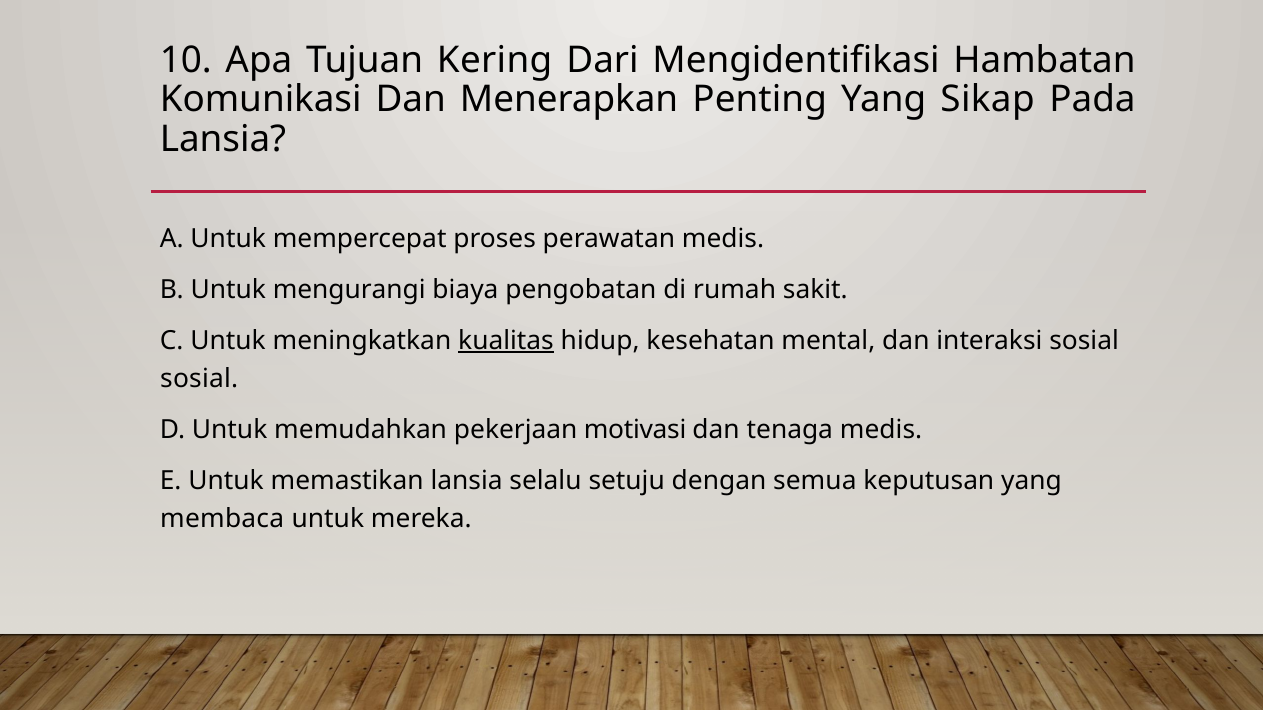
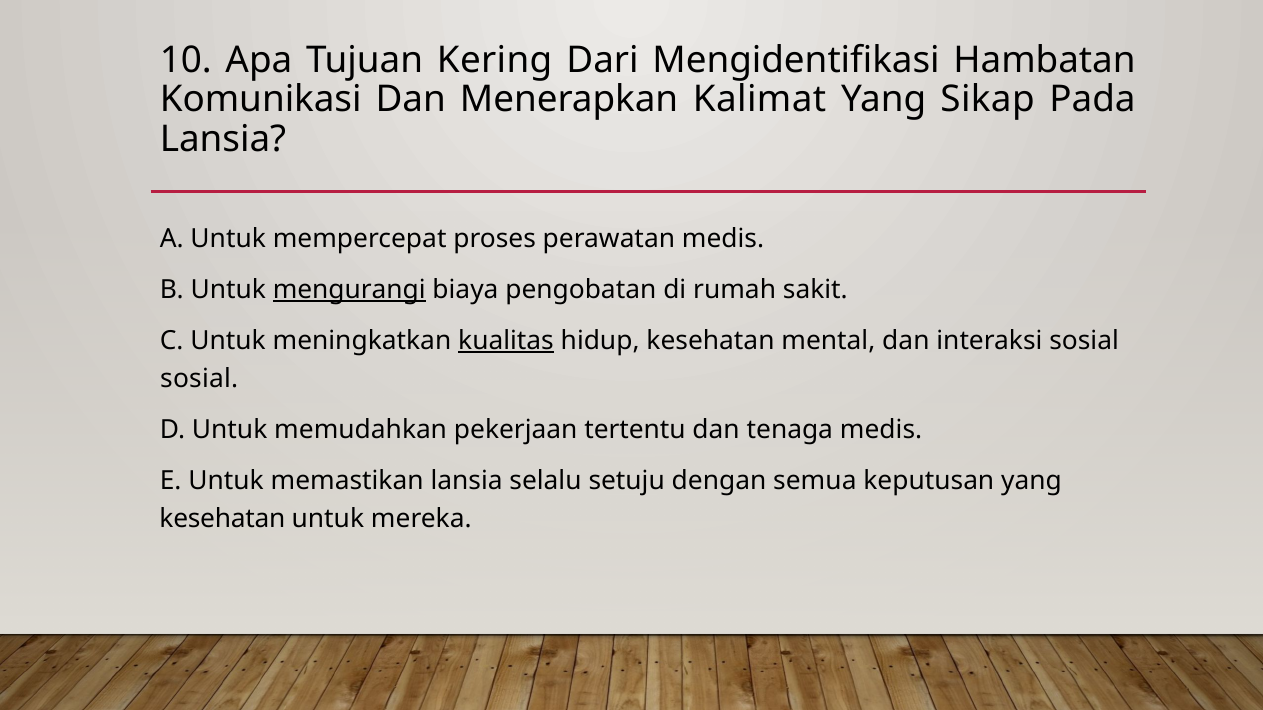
Penting: Penting -> Kalimat
mengurangi underline: none -> present
motivasi: motivasi -> tertentu
membaca at (222, 519): membaca -> kesehatan
